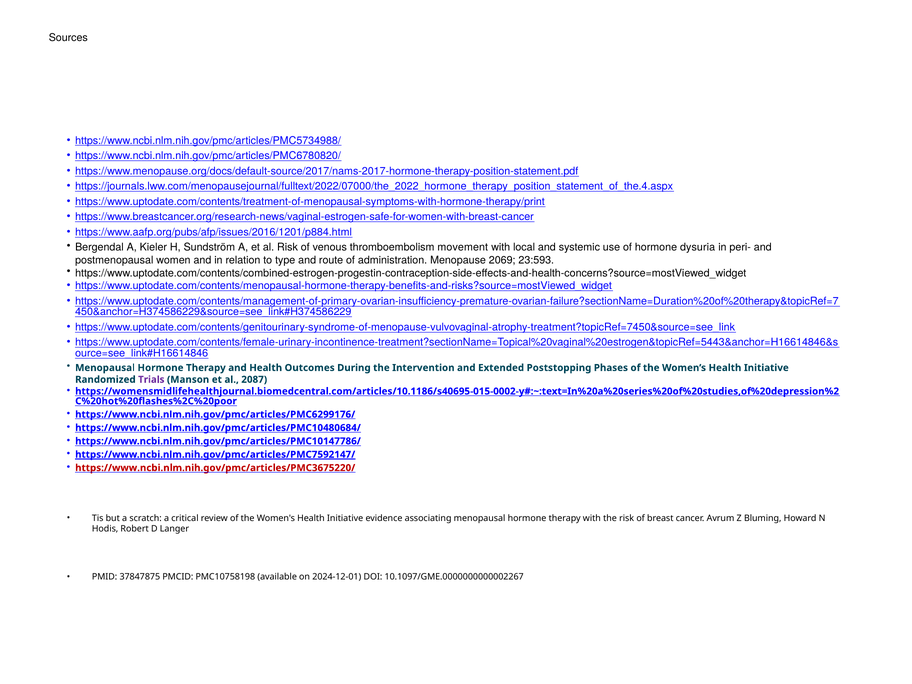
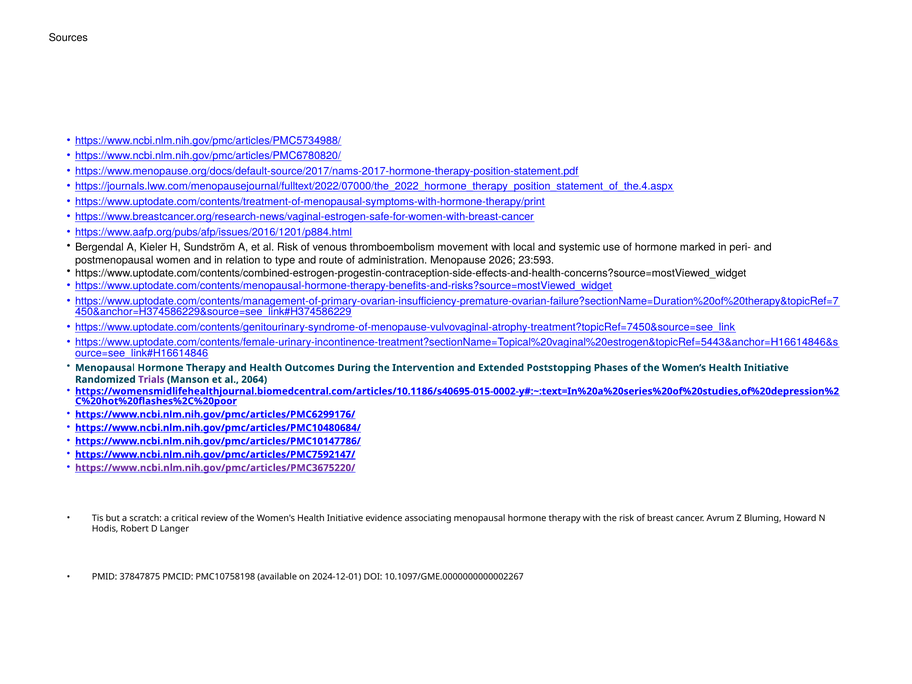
dysuria: dysuria -> marked
2069: 2069 -> 2026
2087: 2087 -> 2064
https://www.ncbi.nlm.nih.gov/pmc/articles/PMC3675220/ colour: red -> purple
